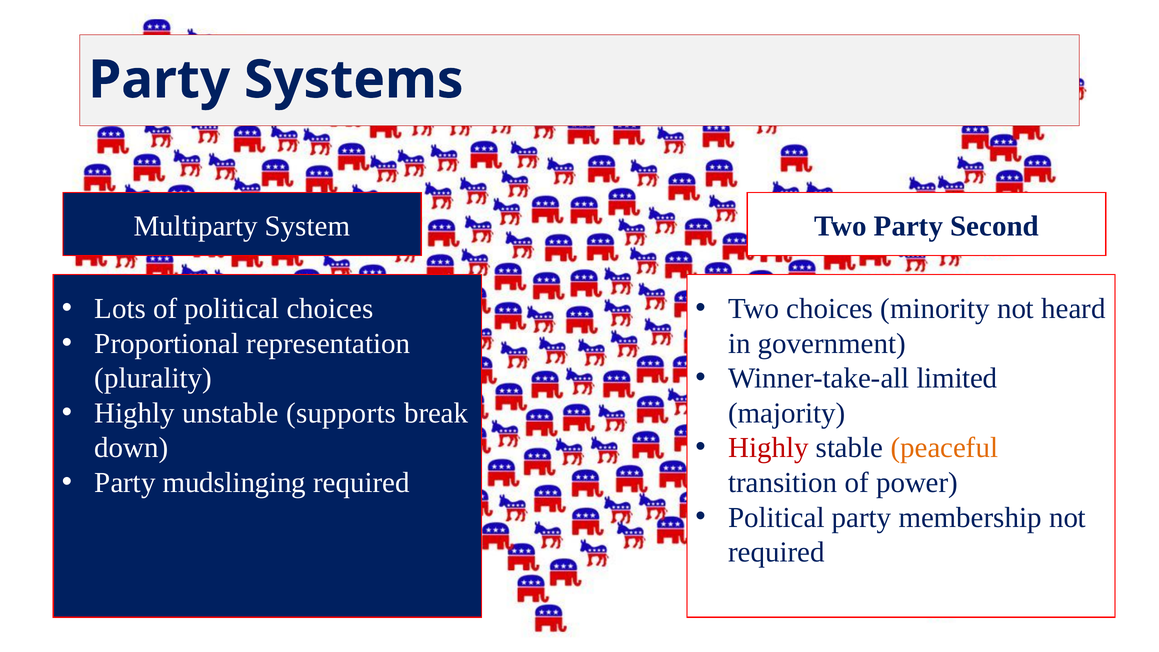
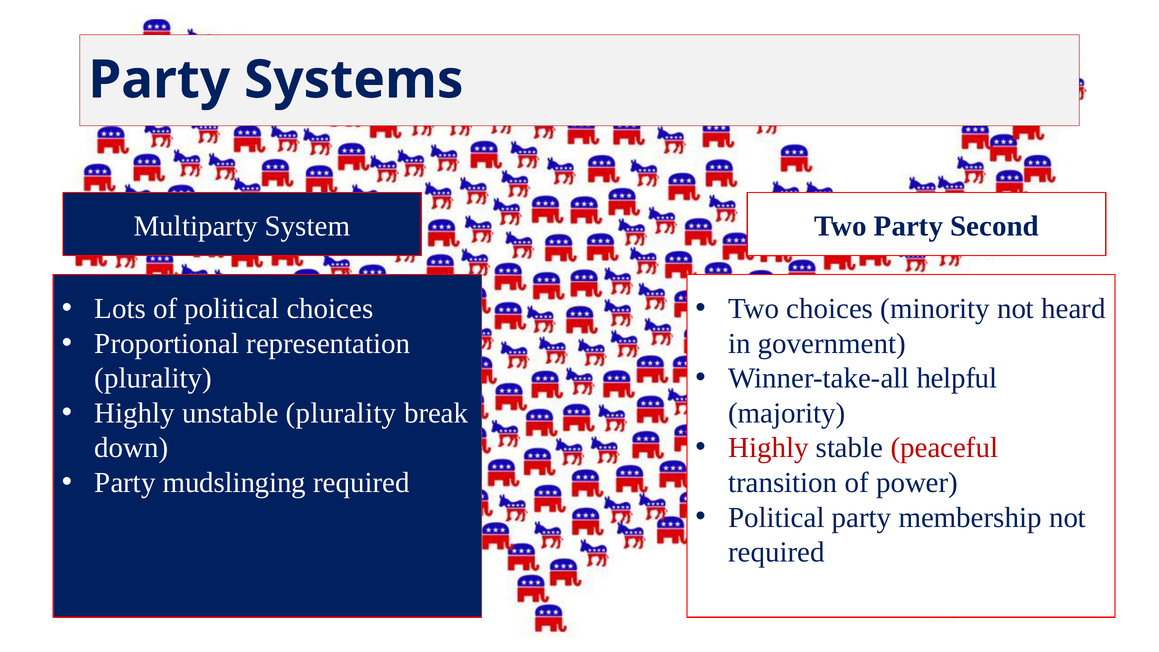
limited: limited -> helpful
unstable supports: supports -> plurality
peaceful colour: orange -> red
